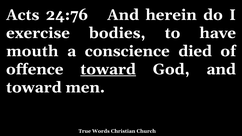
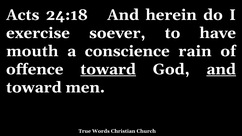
24:76: 24:76 -> 24:18
bodies: bodies -> soever
died: died -> rain
and at (221, 69) underline: none -> present
